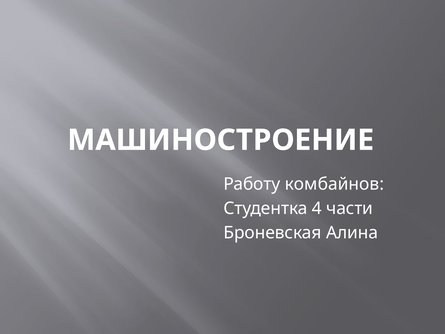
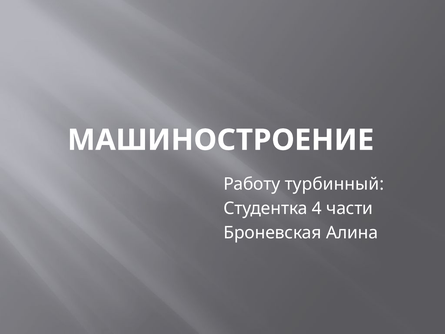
комбайнов: комбайнов -> турбинный
